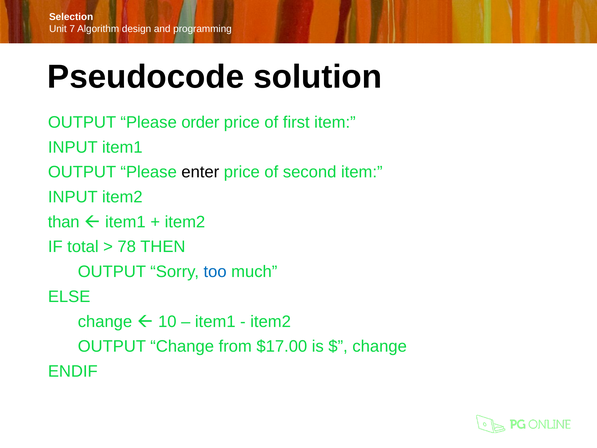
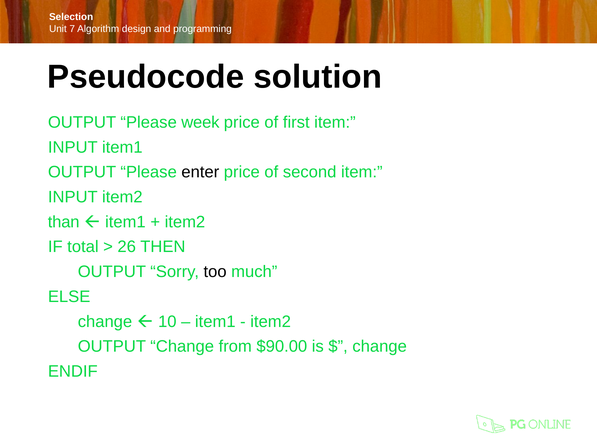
order: order -> week
78: 78 -> 26
too colour: blue -> black
$17.00: $17.00 -> $90.00
